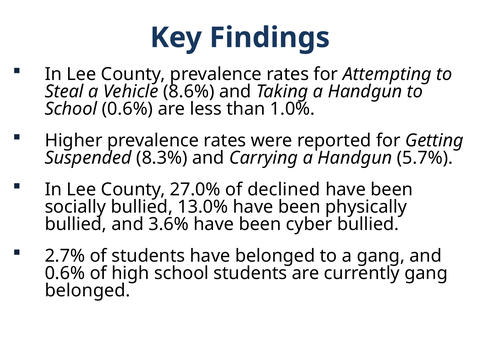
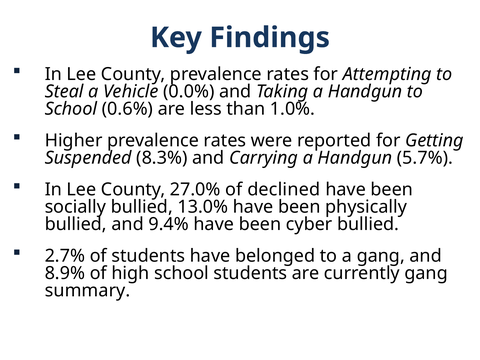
8.6%: 8.6% -> 0.0%
3.6%: 3.6% -> 9.4%
0.6% at (65, 273): 0.6% -> 8.9%
belonged at (88, 290): belonged -> summary
